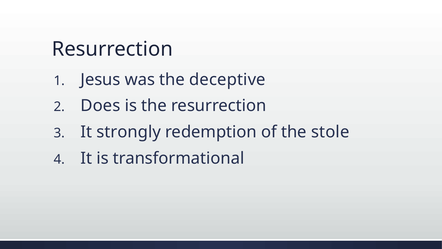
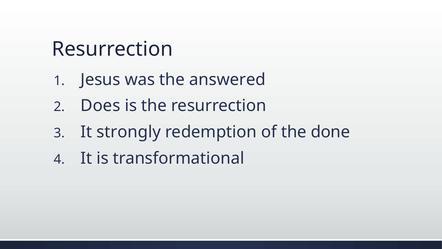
deceptive: deceptive -> answered
stole: stole -> done
